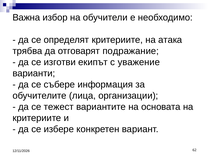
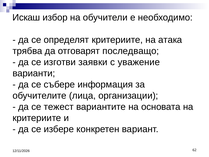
Важна: Важна -> Искаш
подражание: подражание -> последващо
екипът: екипът -> заявки
